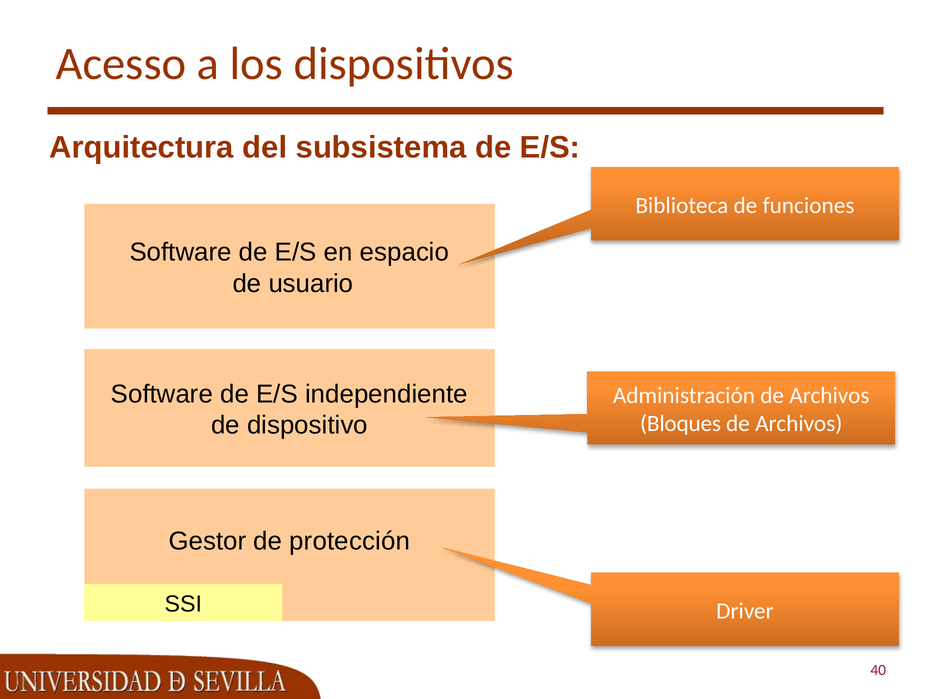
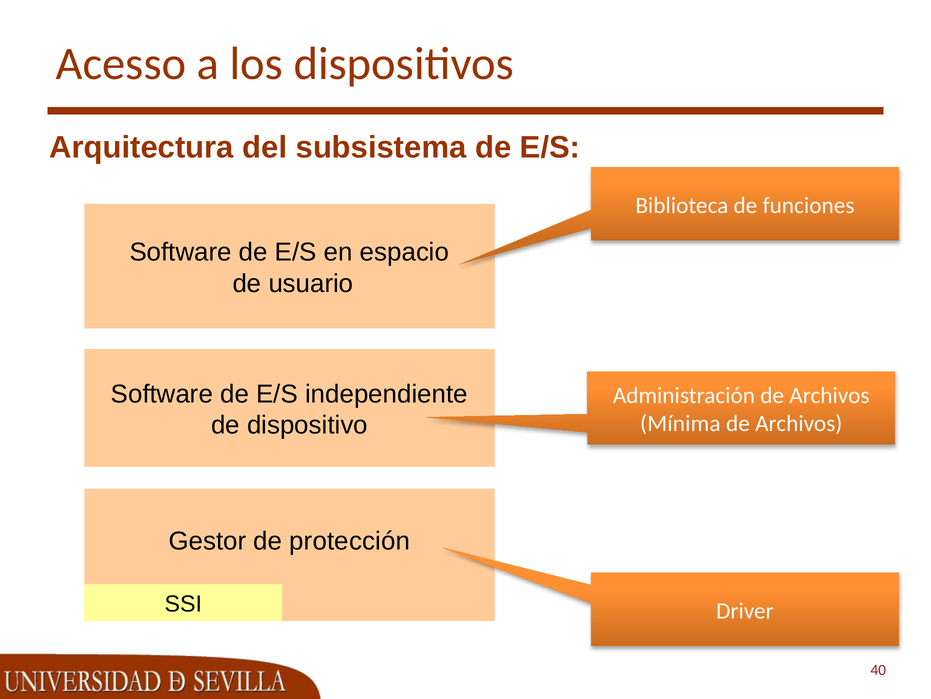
Bloques: Bloques -> Mínima
